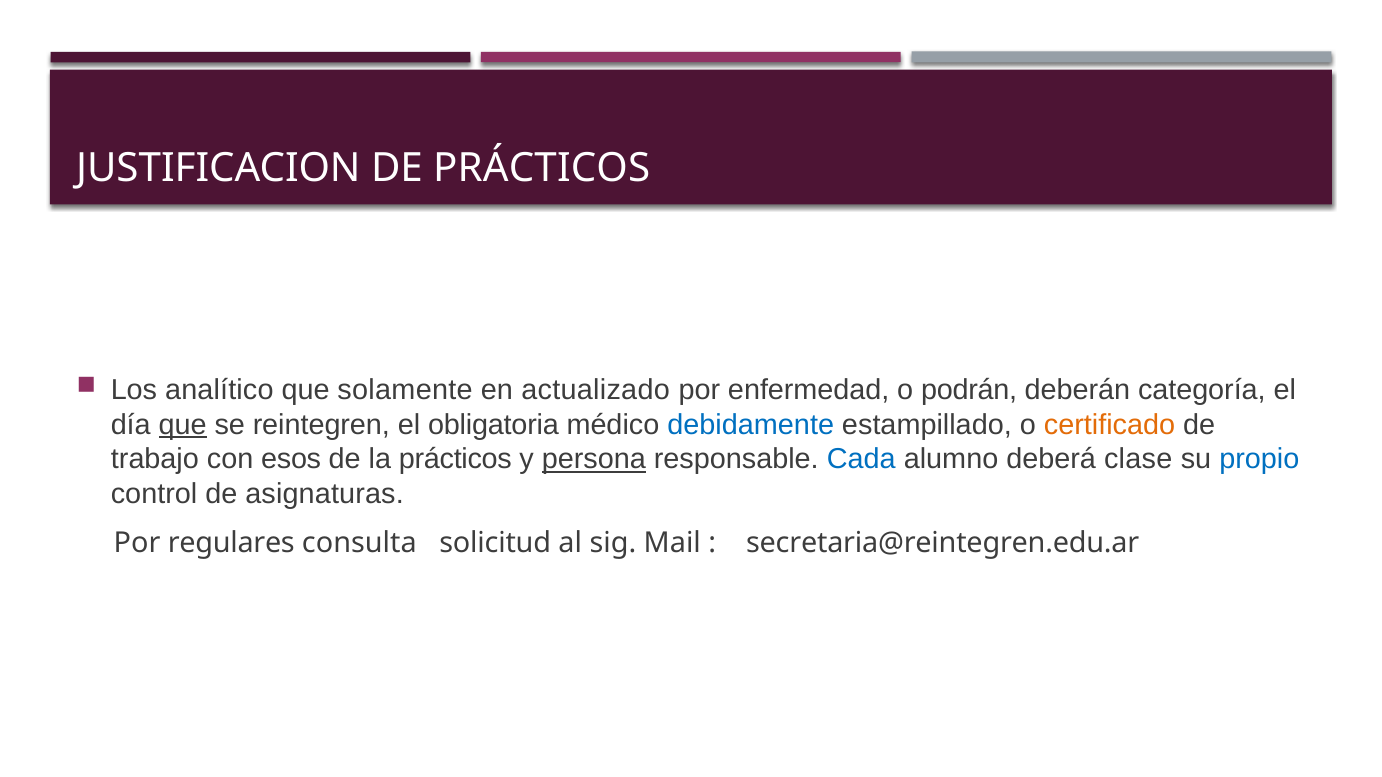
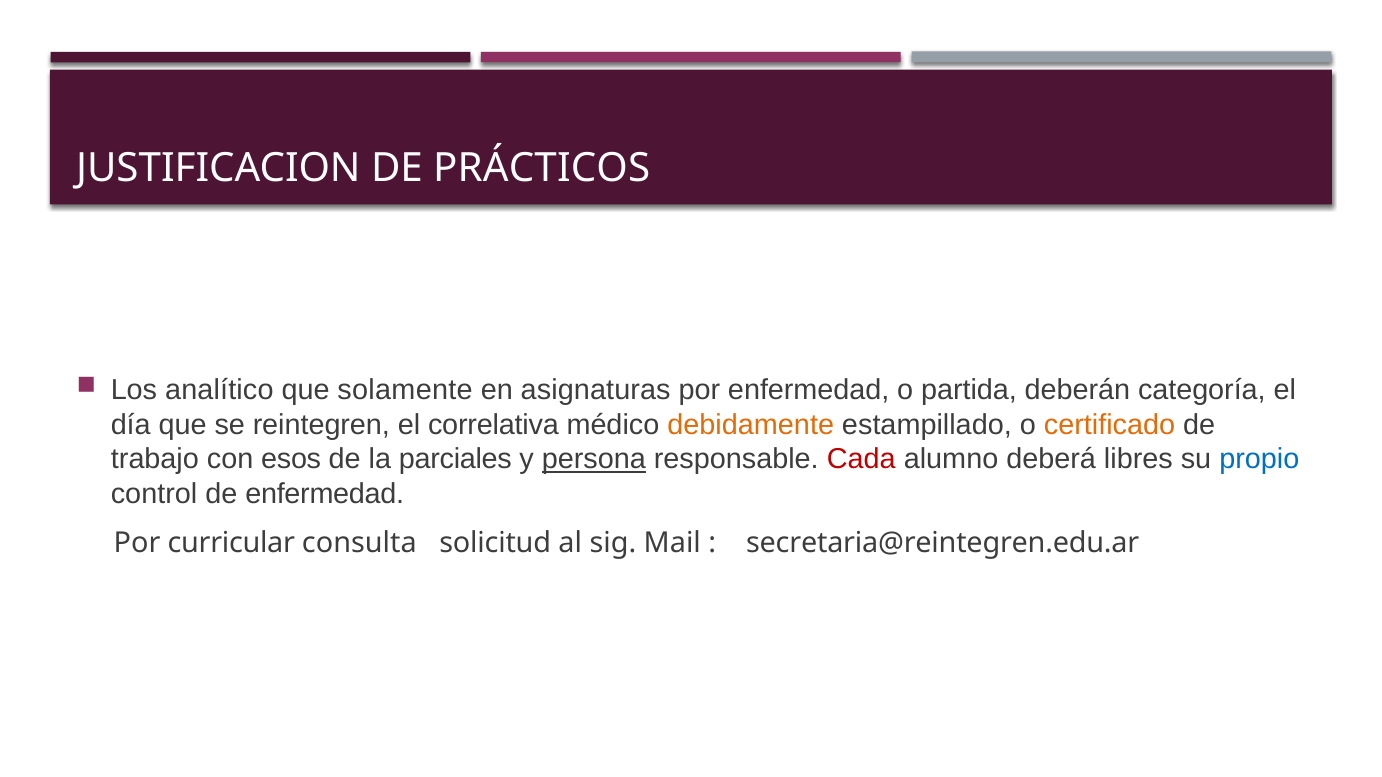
actualizado: actualizado -> asignaturas
podrán: podrán -> partida
que at (183, 425) underline: present -> none
obligatoria: obligatoria -> correlativa
debidamente colour: blue -> orange
la prácticos: prácticos -> parciales
Cada colour: blue -> red
clase: clase -> libres
de asignaturas: asignaturas -> enfermedad
regulares: regulares -> curricular
